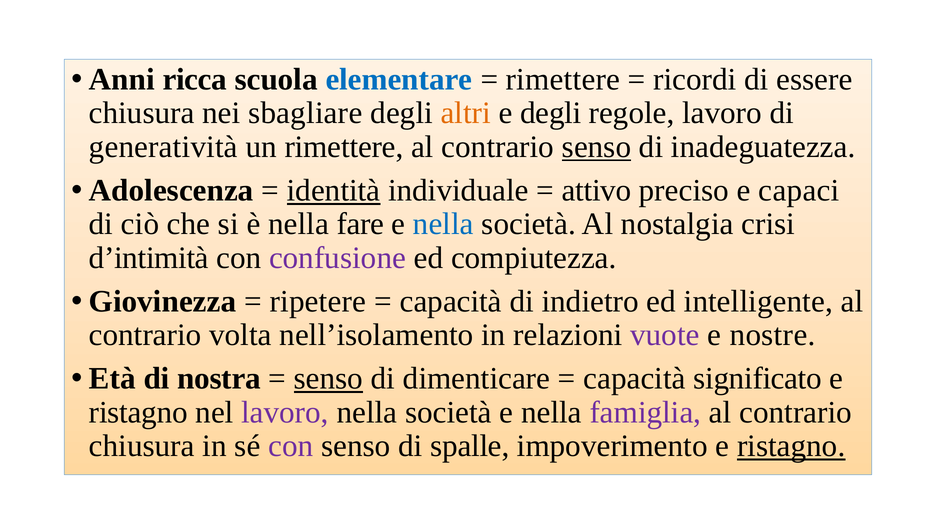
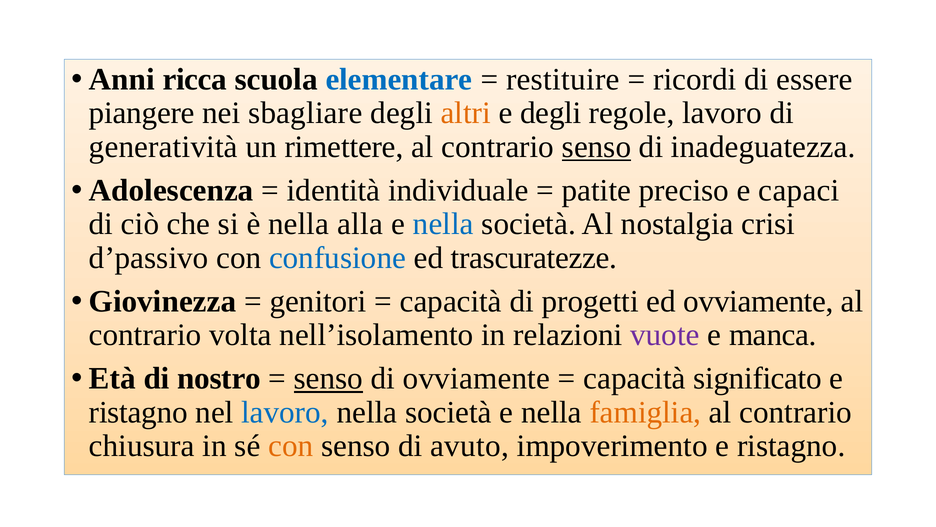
rimettere at (563, 79): rimettere -> restituire
chiusura at (142, 113): chiusura -> piangere
identità underline: present -> none
attivo: attivo -> patite
fare: fare -> alla
d’intimità: d’intimità -> d’passivo
confusione colour: purple -> blue
compiutezza: compiutezza -> trascuratezze
ripetere: ripetere -> genitori
indietro: indietro -> progetti
ed intelligente: intelligente -> ovviamente
nostre: nostre -> manca
nostra: nostra -> nostro
di dimenticare: dimenticare -> ovviamente
lavoro at (285, 412) colour: purple -> blue
famiglia colour: purple -> orange
con at (291, 446) colour: purple -> orange
spalle: spalle -> avuto
ristagno at (791, 446) underline: present -> none
